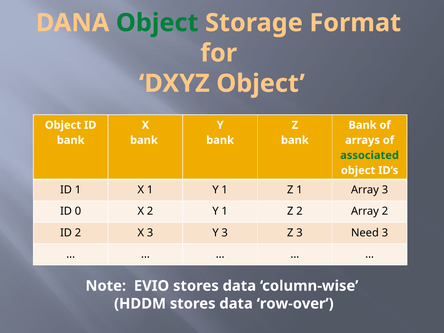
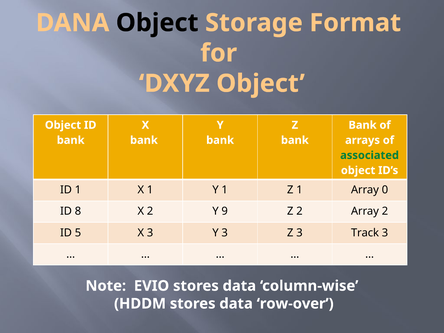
Object at (157, 23) colour: green -> black
Array 3: 3 -> 0
0: 0 -> 8
2 Y 1: 1 -> 9
ID 2: 2 -> 5
Need: Need -> Track
